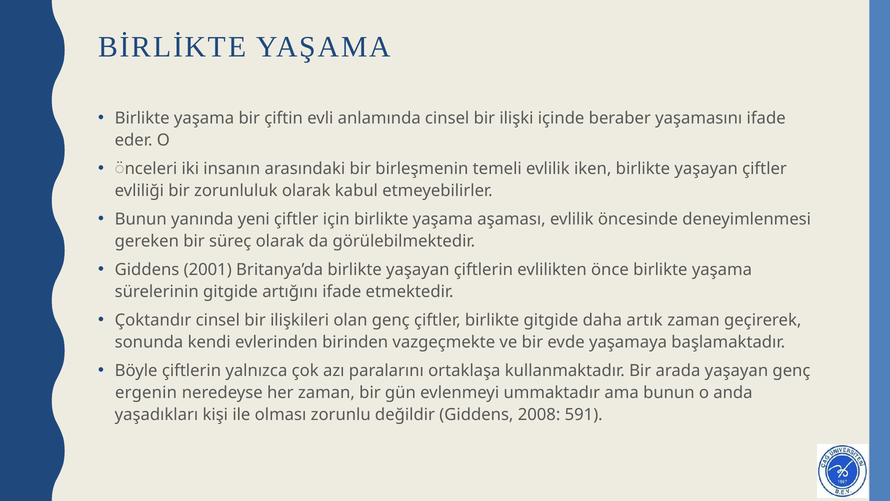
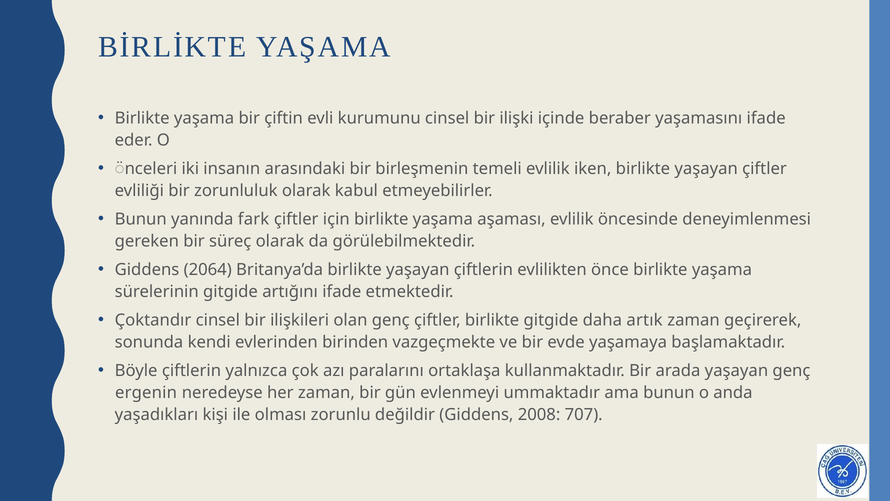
anlamında: anlamında -> kurumunu
yeni: yeni -> fark
2001: 2001 -> 2064
591: 591 -> 707
